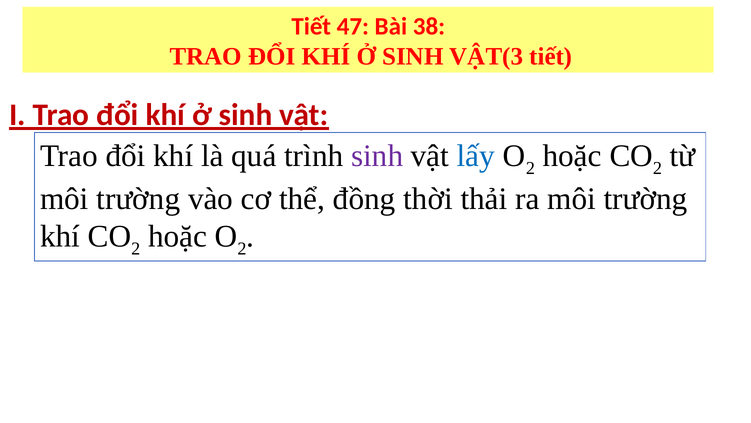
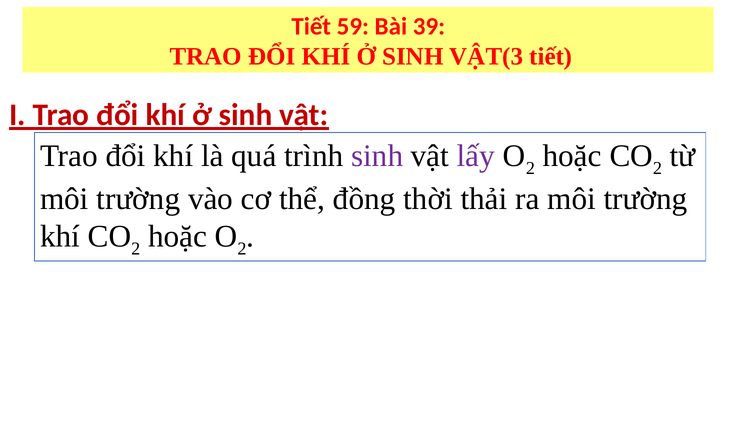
47: 47 -> 59
38: 38 -> 39
lấy colour: blue -> purple
